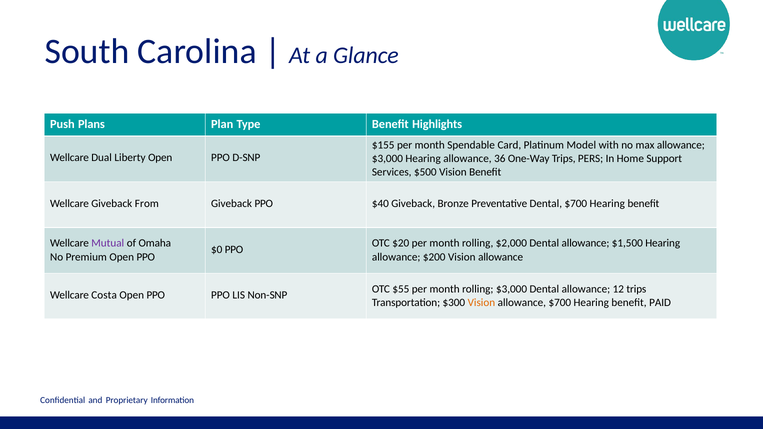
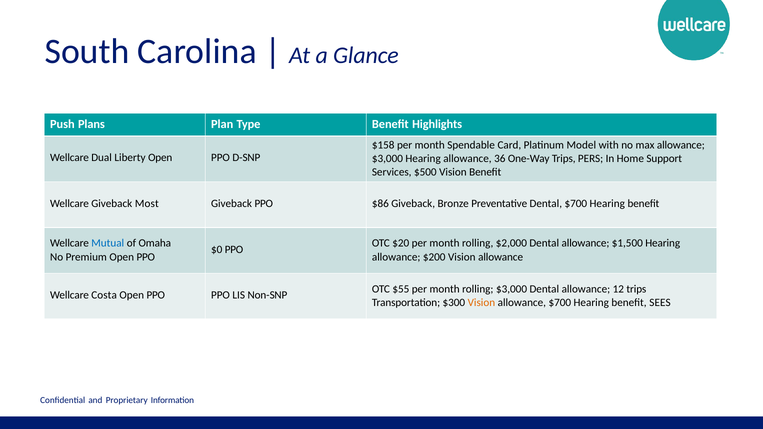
$155: $155 -> $158
From: From -> Most
$40: $40 -> $86
Mutual colour: purple -> blue
PAID: PAID -> SEES
